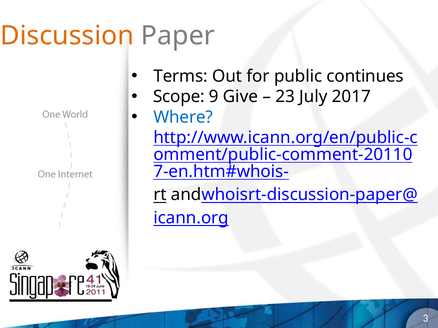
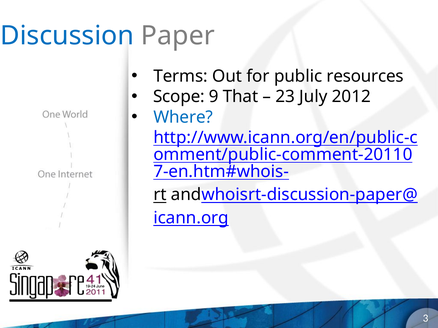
Discussion colour: orange -> blue
continues: continues -> resources
Give: Give -> That
2017: 2017 -> 2012
